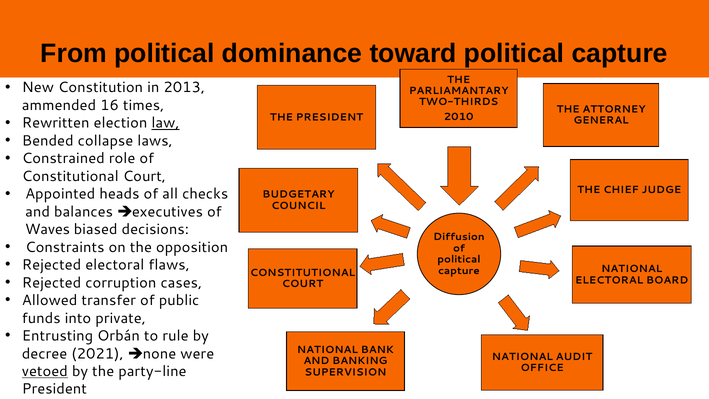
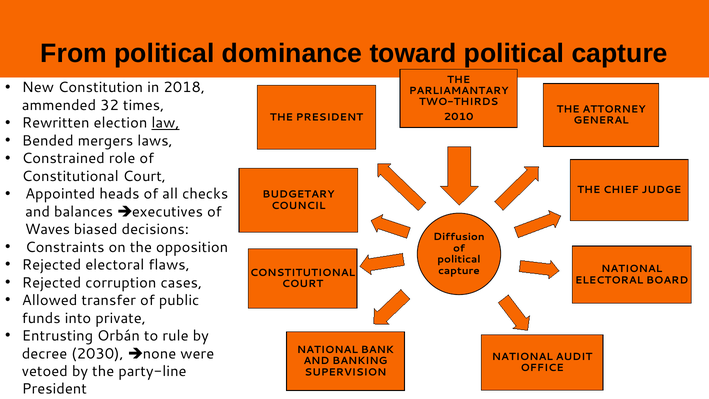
2013: 2013 -> 2018
16: 16 -> 32
collapse: collapse -> mergers
2021: 2021 -> 2030
vetoed underline: present -> none
